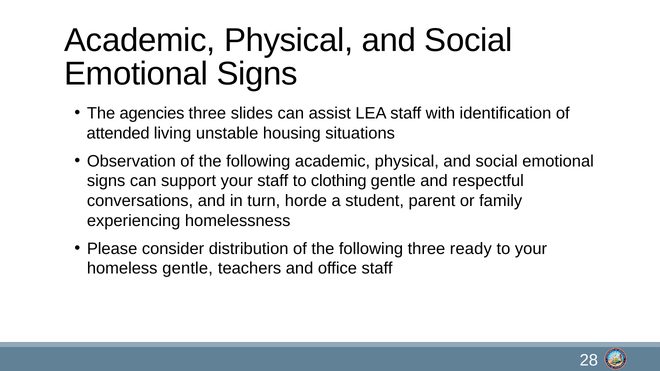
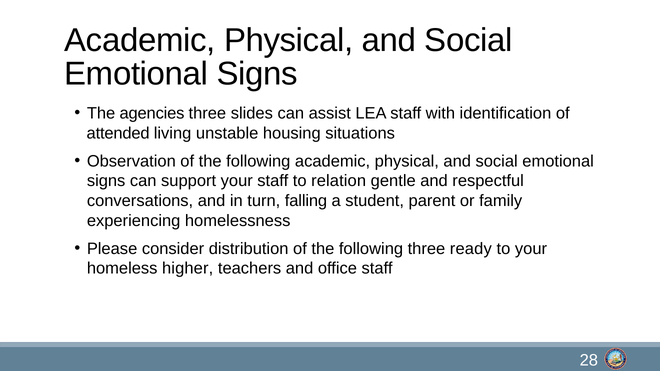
clothing: clothing -> relation
horde: horde -> falling
homeless gentle: gentle -> higher
